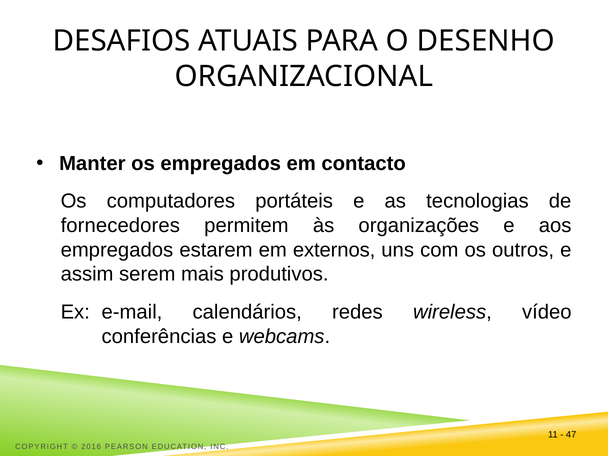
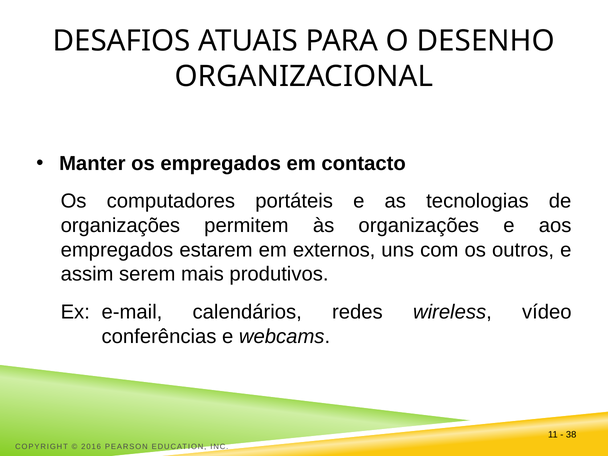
fornecedores at (120, 226): fornecedores -> organizações
47: 47 -> 38
